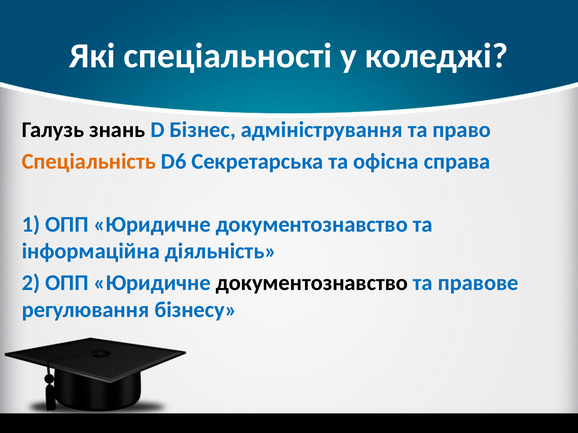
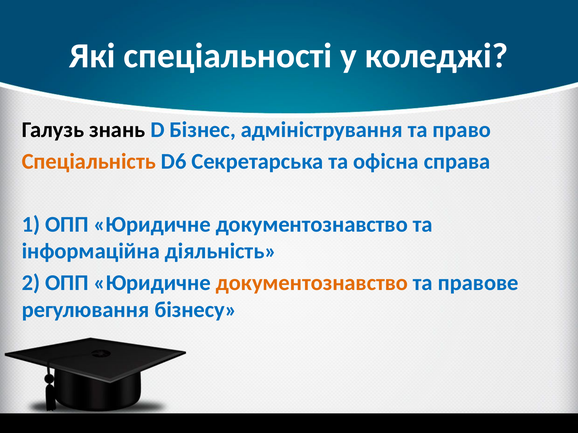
документознавство at (312, 283) colour: black -> orange
